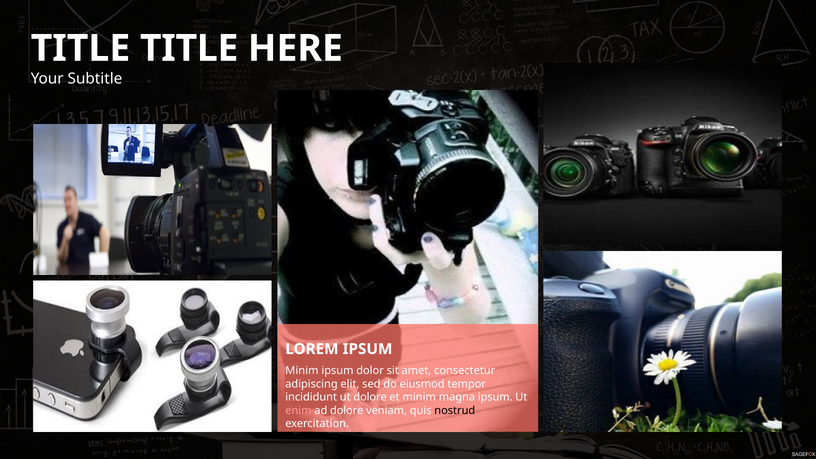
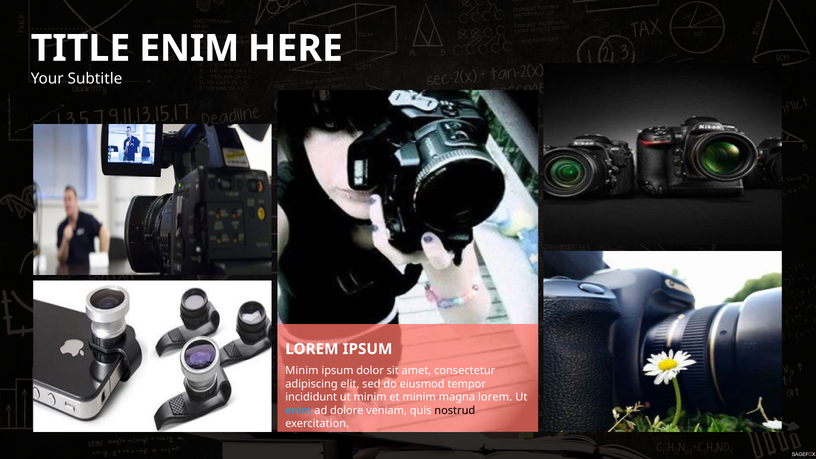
TITLE at (189, 48): TITLE -> ENIM
ut dolore: dolore -> minim
magna ipsum: ipsum -> lorem
enim at (298, 410) colour: pink -> light blue
